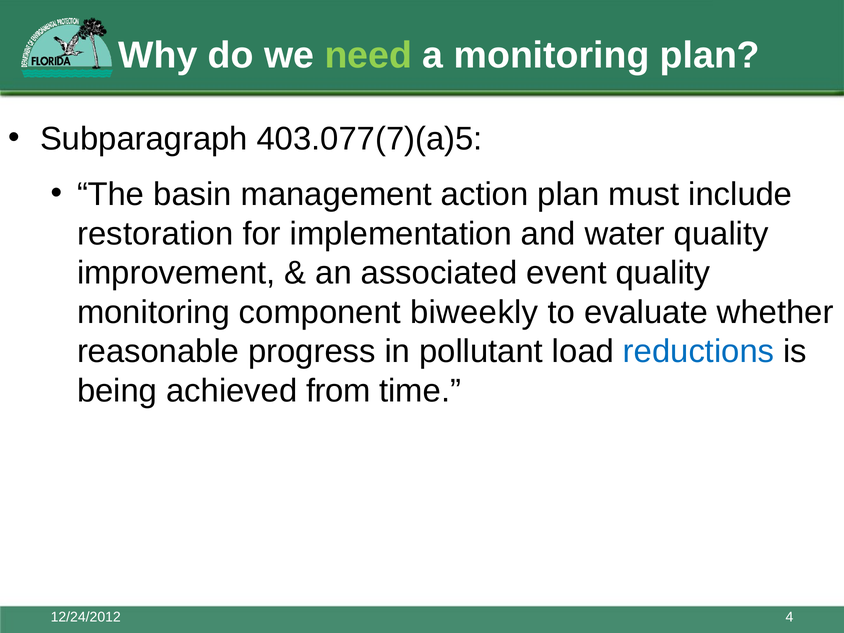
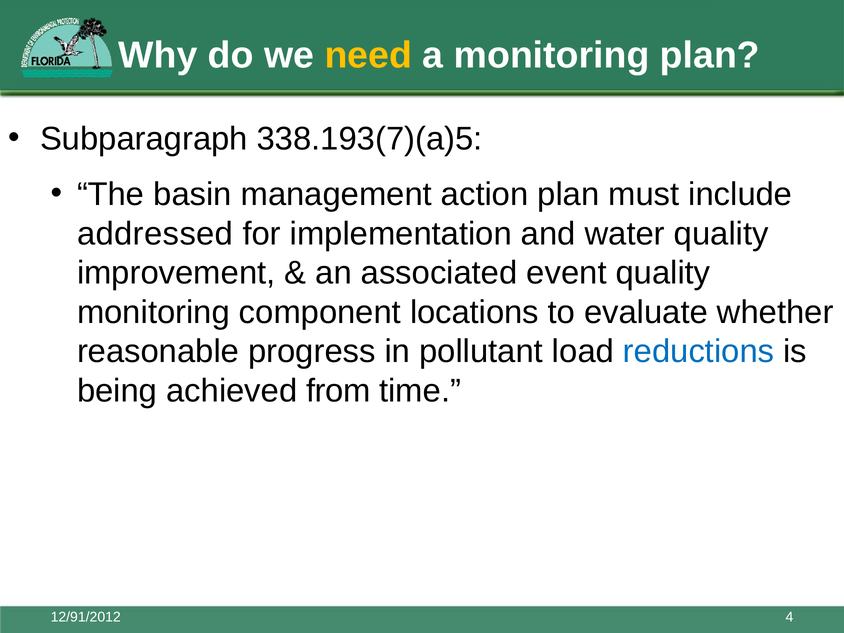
need colour: light green -> yellow
403.077(7)(a)5: 403.077(7)(a)5 -> 338.193(7)(a)5
restoration: restoration -> addressed
biweekly: biweekly -> locations
12/24/2012: 12/24/2012 -> 12/91/2012
